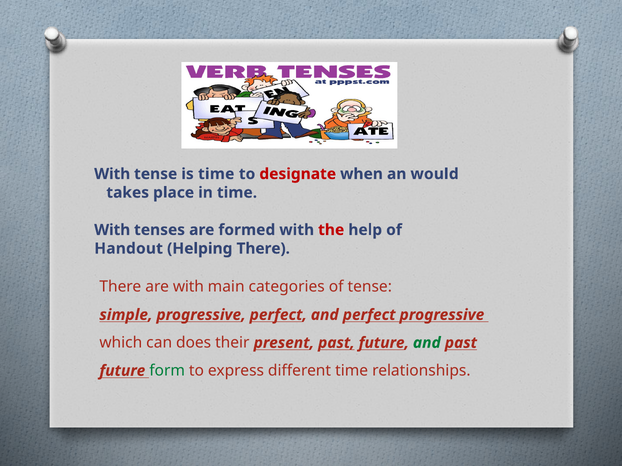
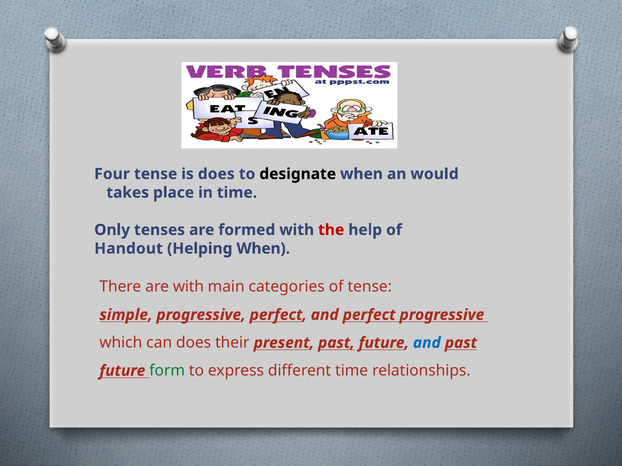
With at (112, 174): With -> Four
is time: time -> does
designate colour: red -> black
With at (112, 230): With -> Only
Helping There: There -> When
and at (427, 343) colour: green -> blue
